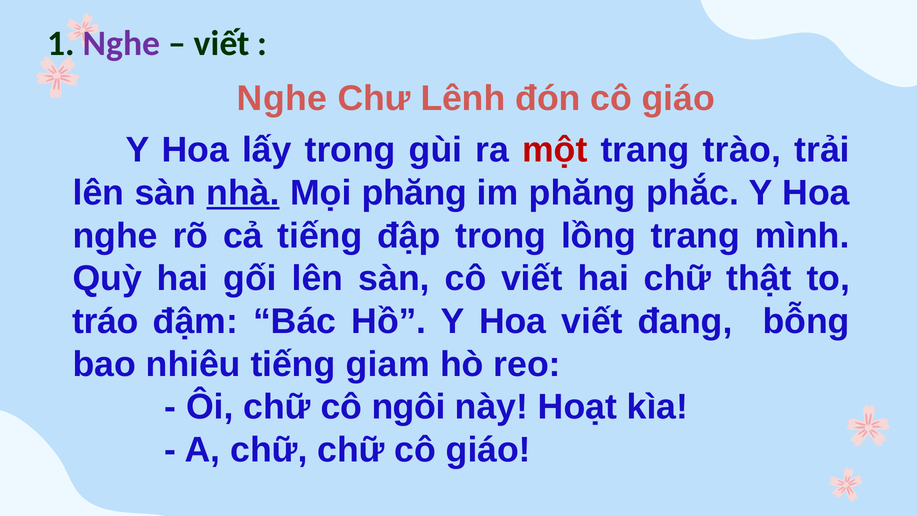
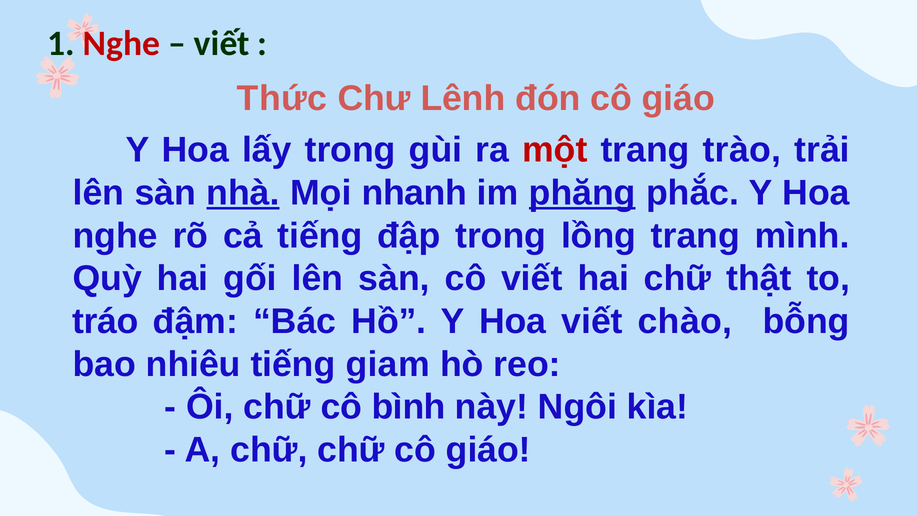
Nghe at (121, 44) colour: purple -> red
Nghe at (282, 98): Nghe -> Thức
Mọi phăng: phăng -> nhanh
phăng at (582, 193) underline: none -> present
đang: đang -> chào
ngôi: ngôi -> bình
Hoạt: Hoạt -> Ngôi
